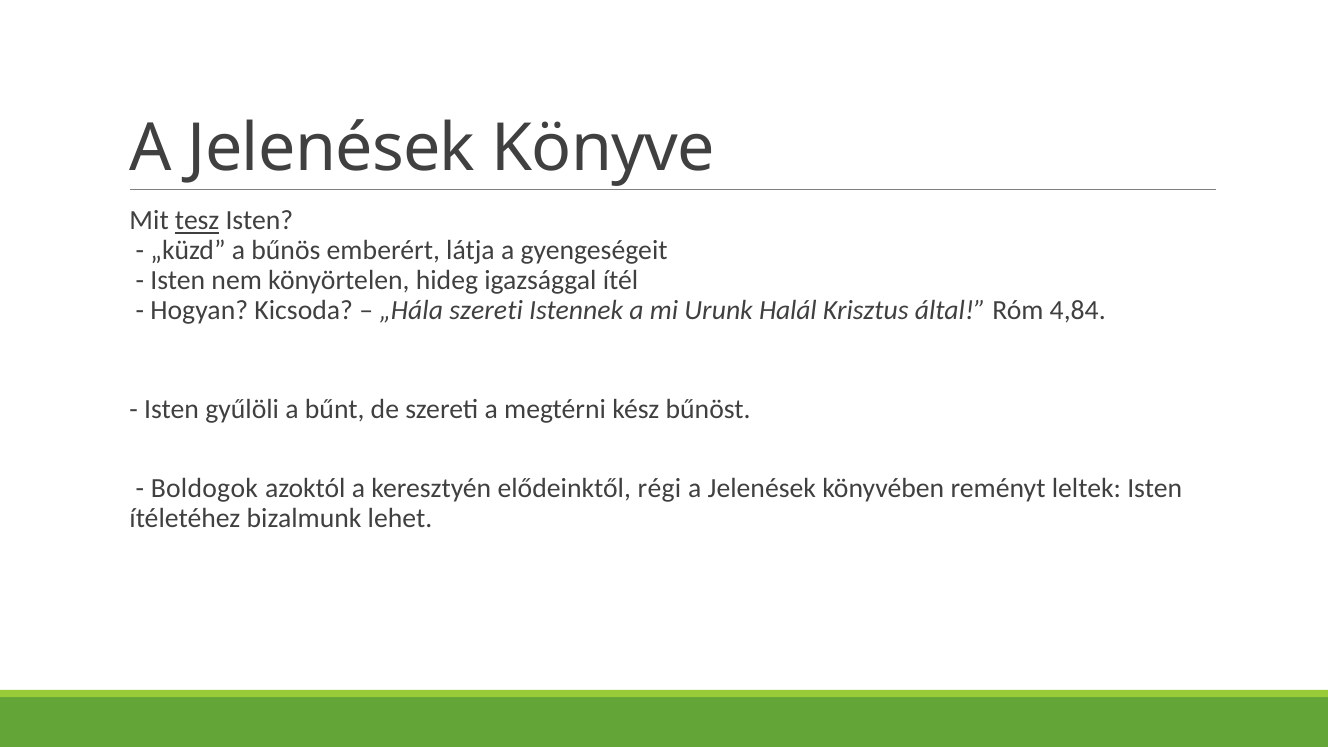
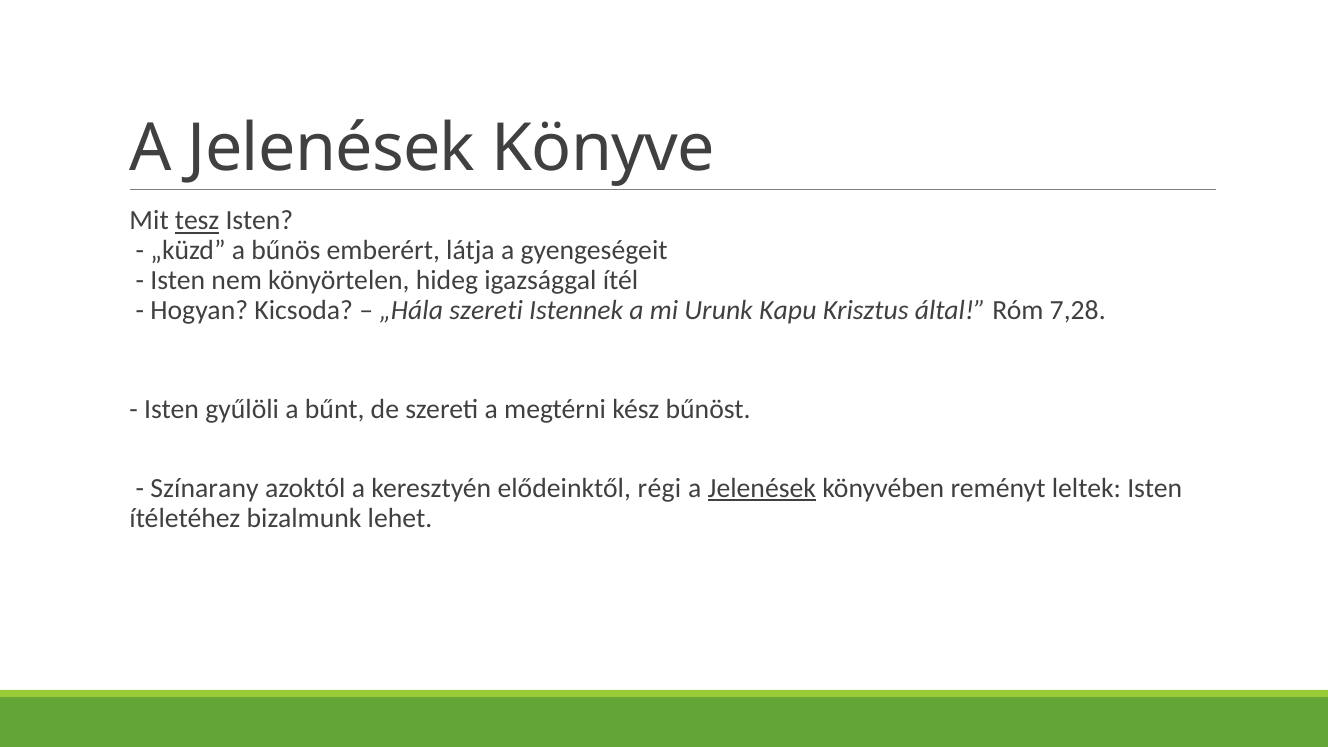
Halál: Halál -> Kapu
4,84: 4,84 -> 7,28
Boldogok: Boldogok -> Színarany
Jelenések at (762, 488) underline: none -> present
